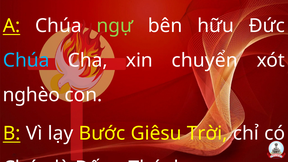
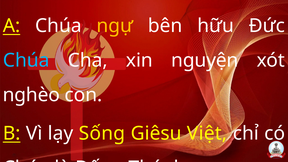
ngự colour: light green -> yellow
chuyển: chuyển -> nguyện
Bước: Bước -> Sống
Trời: Trời -> Việt
